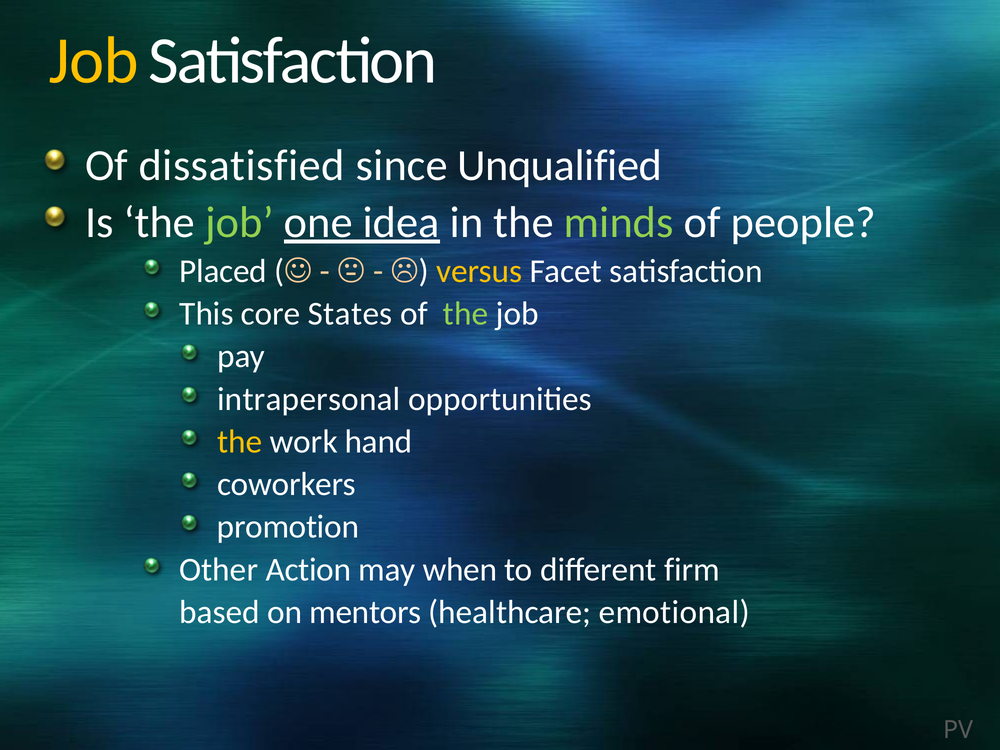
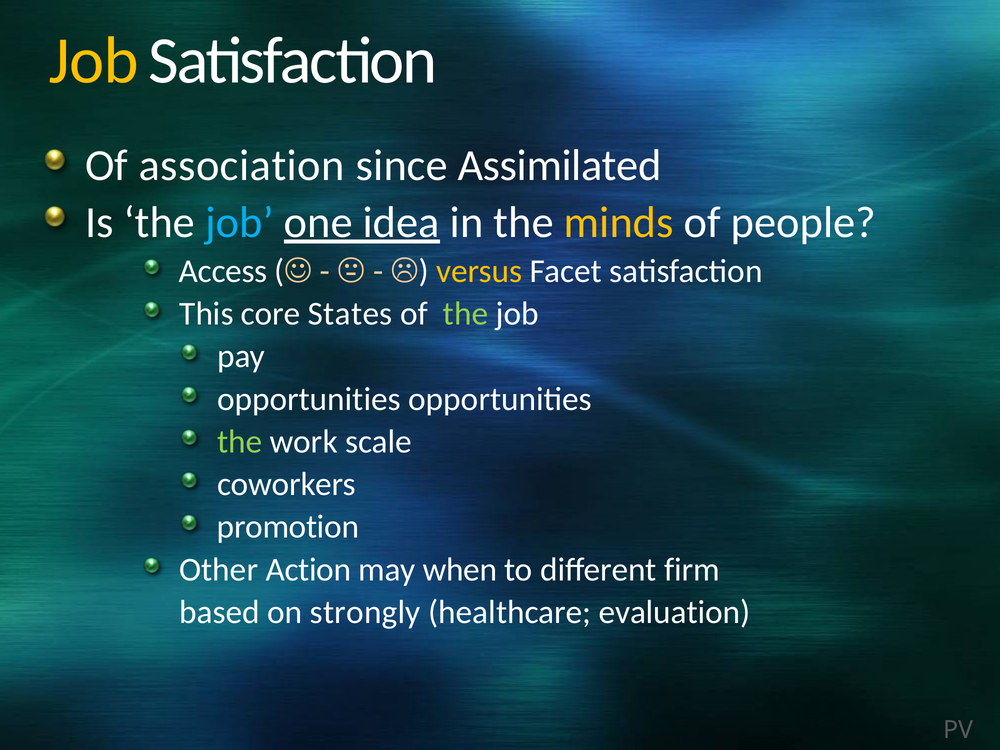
dissatisfied: dissatisfied -> association
Unqualified: Unqualified -> Assimilated
job at (239, 222) colour: light green -> light blue
minds colour: light green -> yellow
Placed: Placed -> Access
intrapersonal at (309, 399): intrapersonal -> opportunities
the at (240, 442) colour: yellow -> light green
hand: hand -> scale
mentors: mentors -> strongly
emotional: emotional -> evaluation
